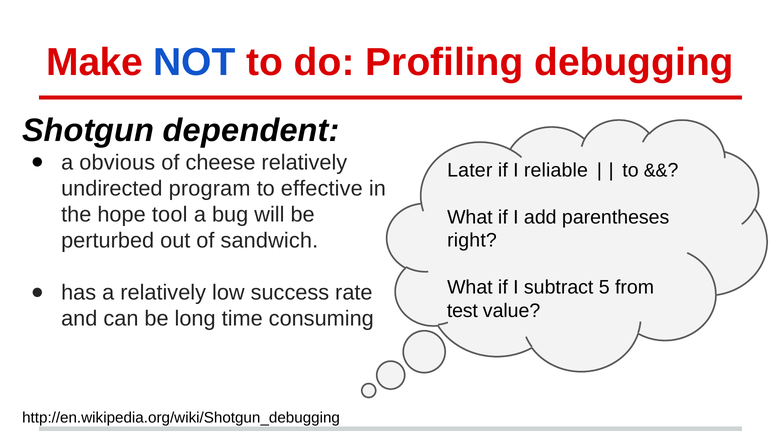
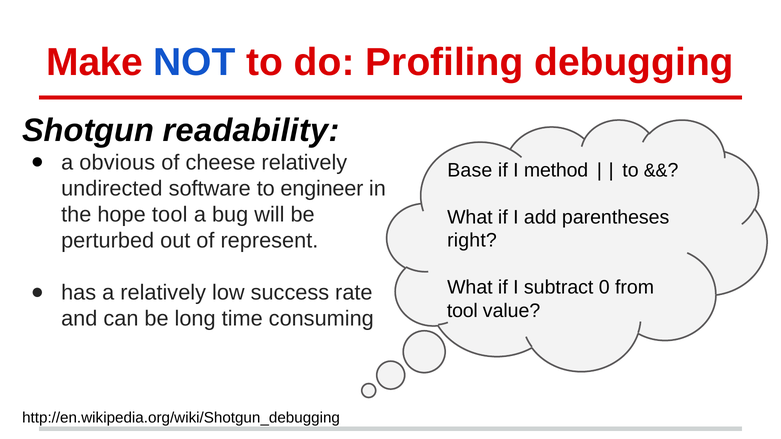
dependent: dependent -> readability
Later: Later -> Base
reliable: reliable -> method
program: program -> software
effective: effective -> engineer
sandwich: sandwich -> represent
5: 5 -> 0
test at (462, 311): test -> tool
